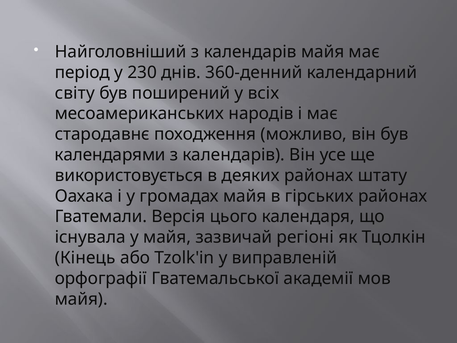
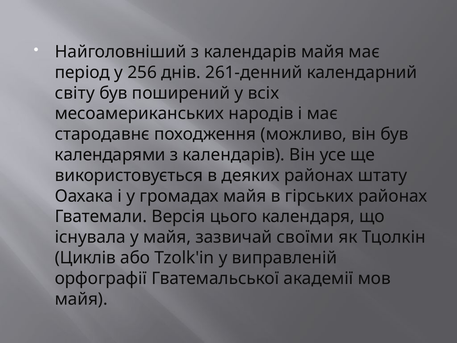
230: 230 -> 256
360-денний: 360-денний -> 261-денний
регіоні: регіоні -> своїми
Кінець: Кінець -> Циклів
